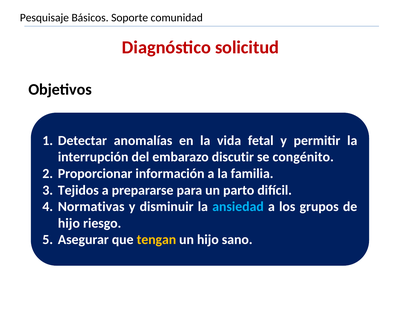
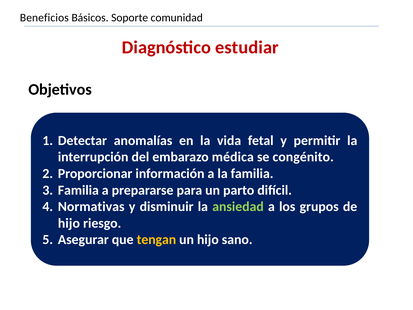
Pesquisaje: Pesquisaje -> Beneficios
solicitud: solicitud -> estudiar
discutir: discutir -> médica
Tejidos at (78, 190): Tejidos -> Familia
ansiedad colour: light blue -> light green
